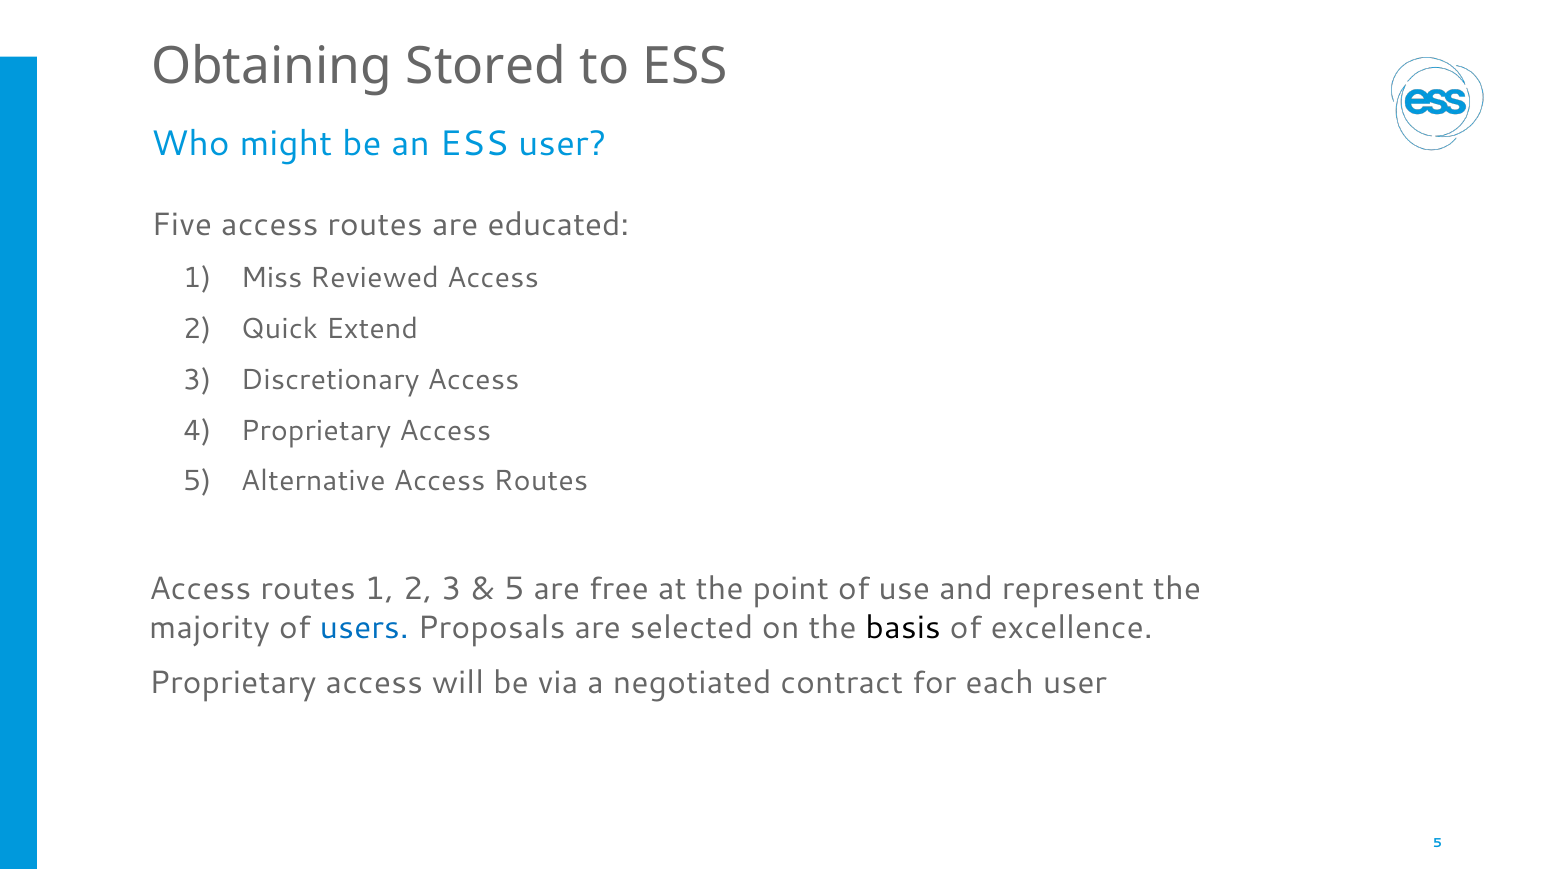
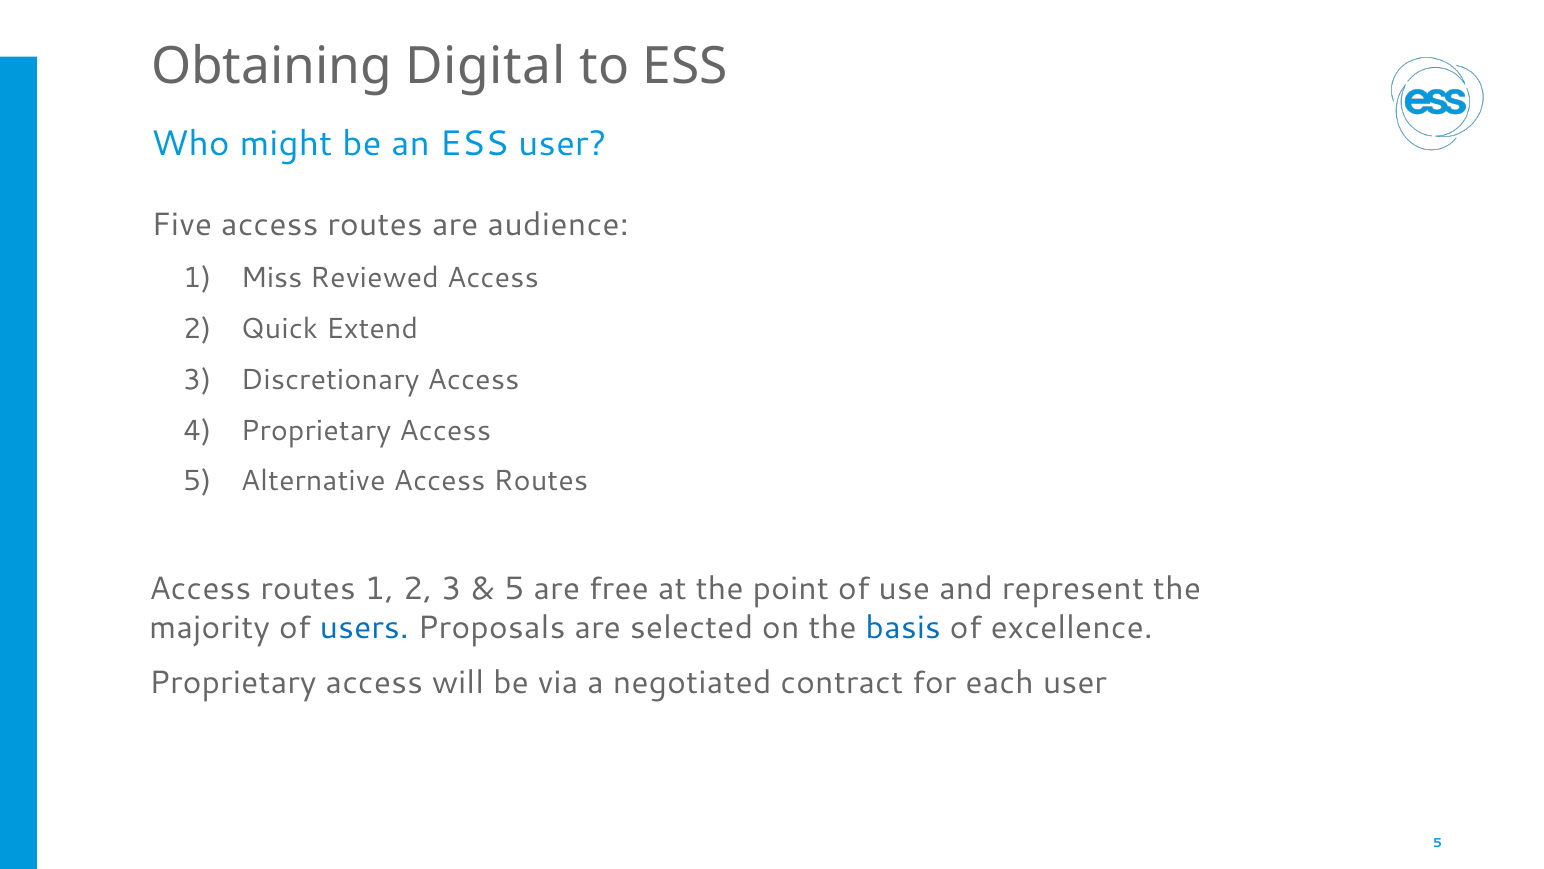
Stored: Stored -> Digital
educated: educated -> audience
basis colour: black -> blue
